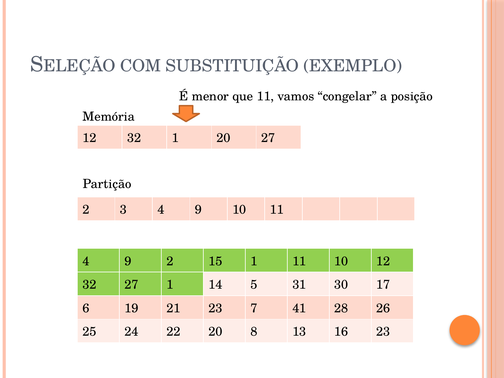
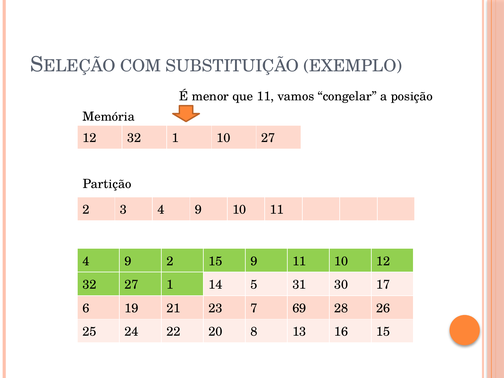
1 20: 20 -> 10
15 1: 1 -> 9
41: 41 -> 69
16 23: 23 -> 15
